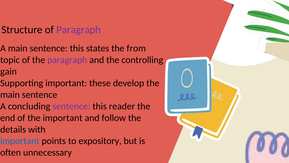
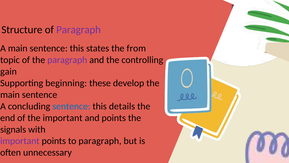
Supporting important: important -> beginning
sentence at (71, 106) colour: purple -> blue
reader: reader -> details
and follow: follow -> points
details: details -> signals
important at (20, 141) colour: blue -> purple
to expository: expository -> paragraph
